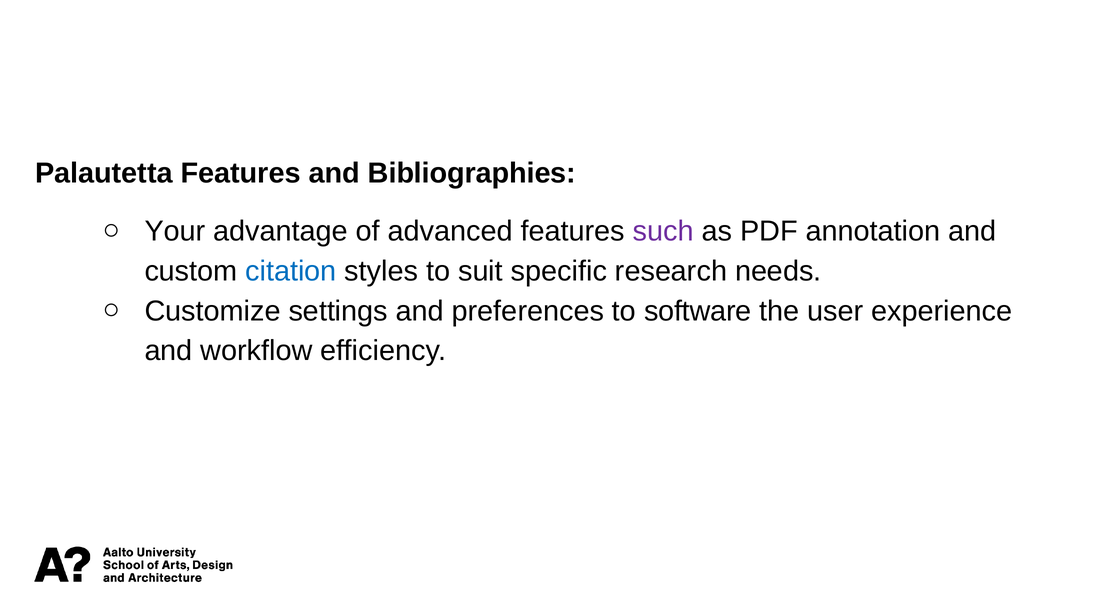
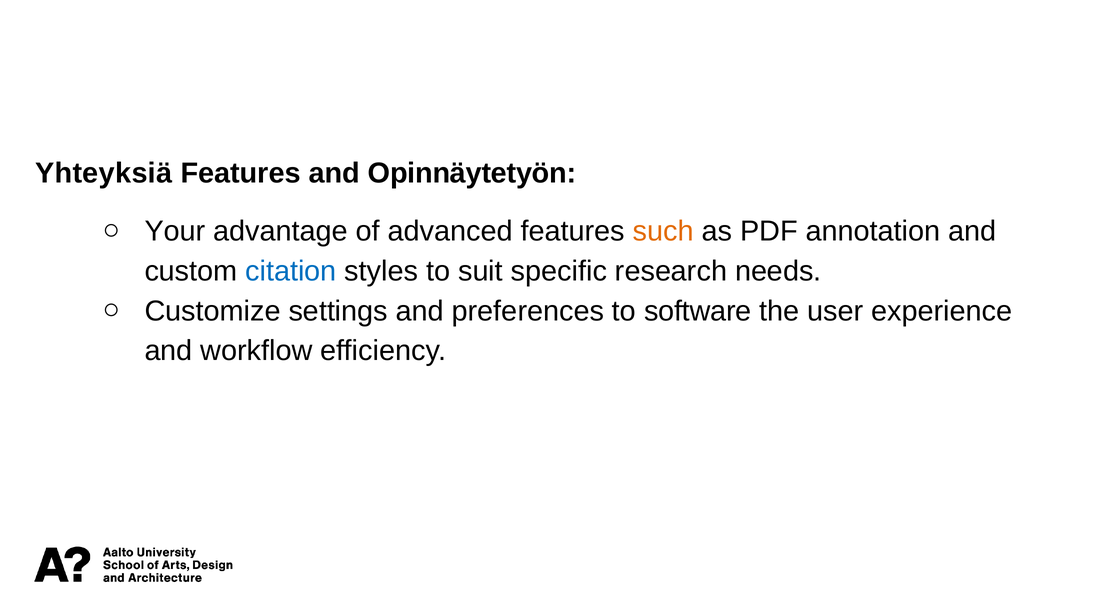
Palautetta: Palautetta -> Yhteyksiä
Bibliographies: Bibliographies -> Opinnäytetyön
such colour: purple -> orange
